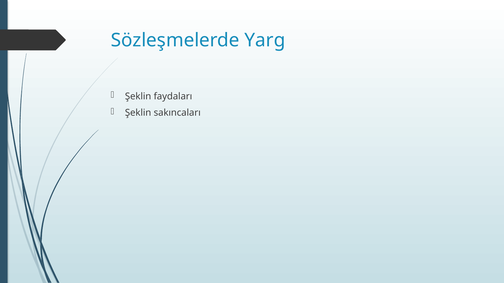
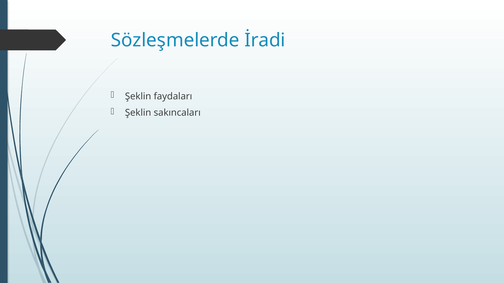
Yarg: Yarg -> İradi
